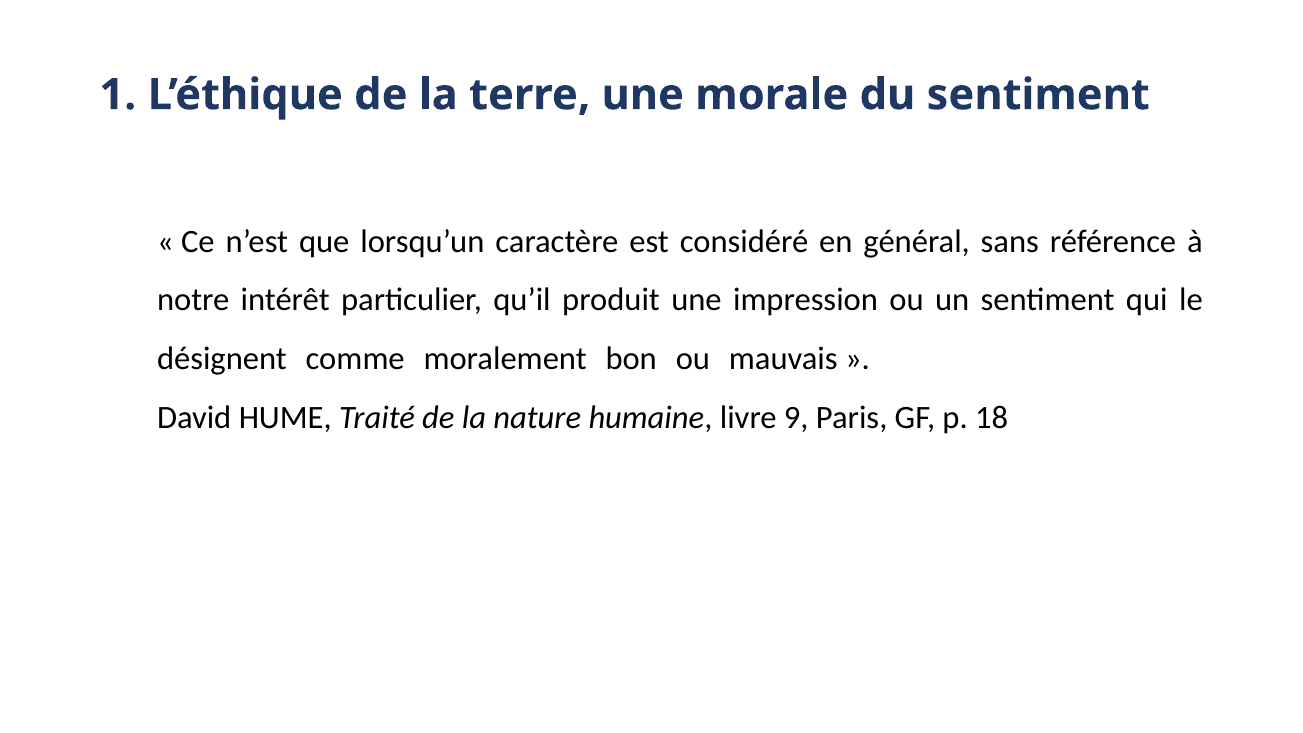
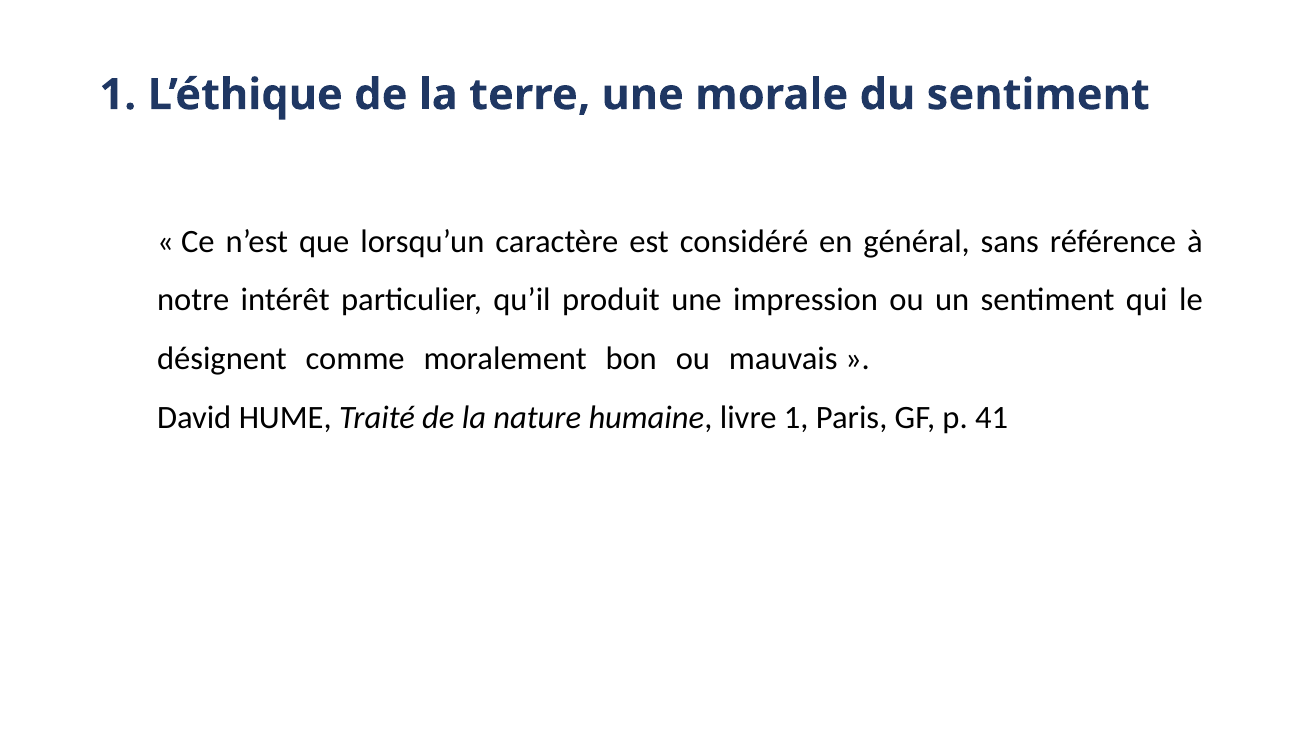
livre 9: 9 -> 1
18: 18 -> 41
